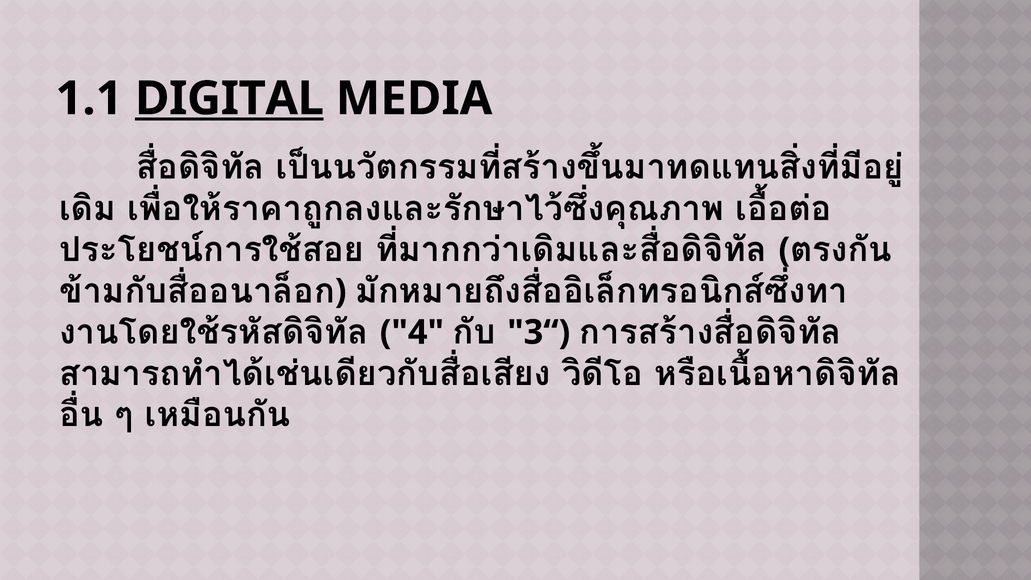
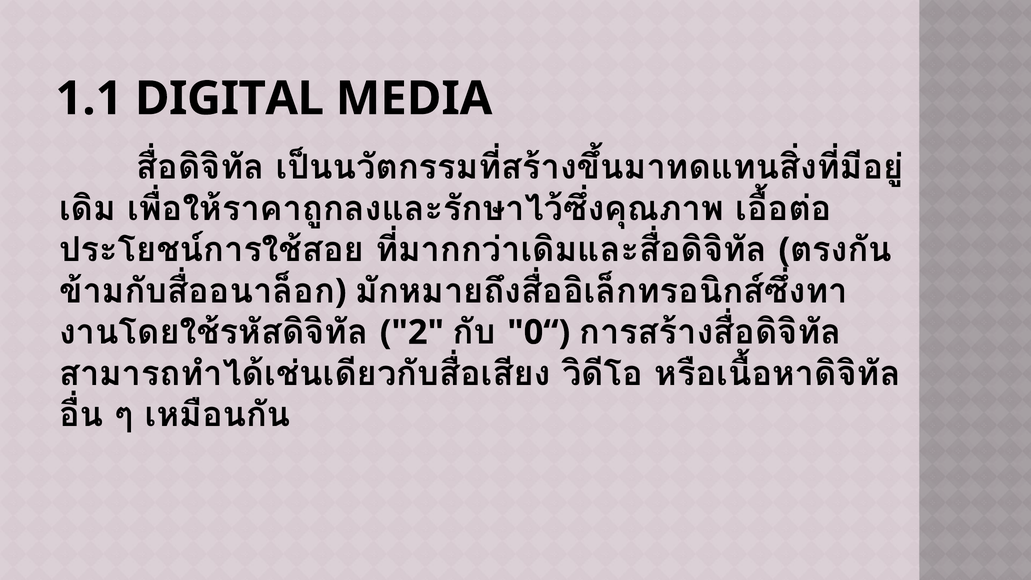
DIGITAL underline: present -> none
4: 4 -> 2
3“: 3“ -> 0“
